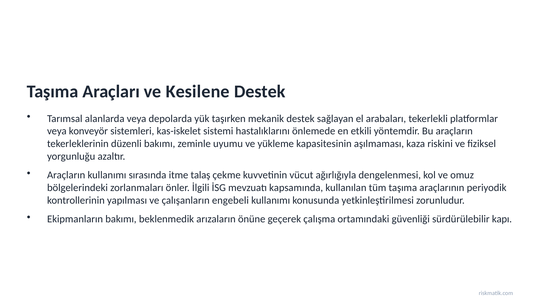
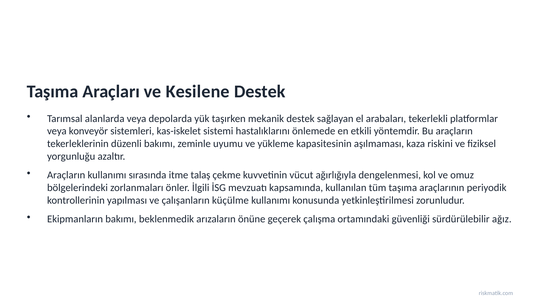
engebeli: engebeli -> küçülme
kapı: kapı -> ağız
